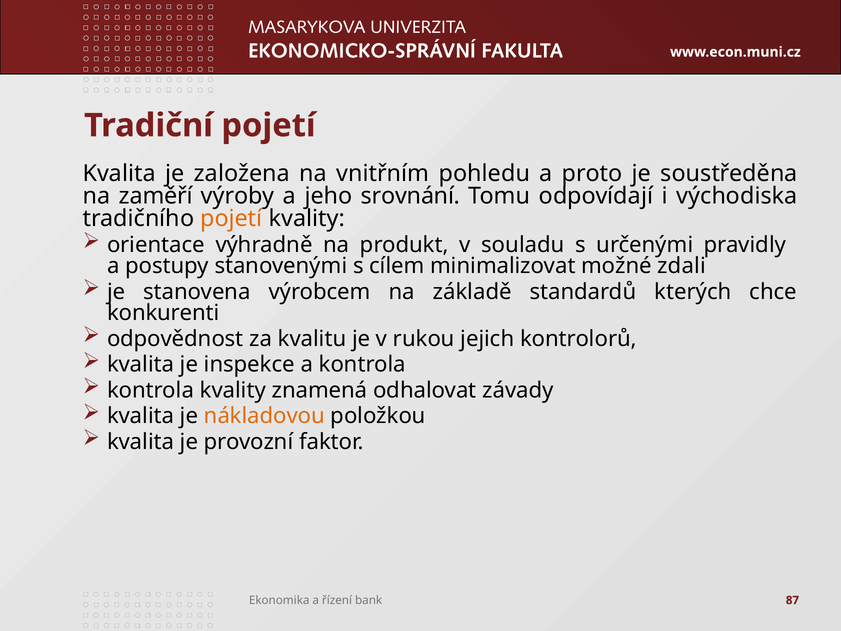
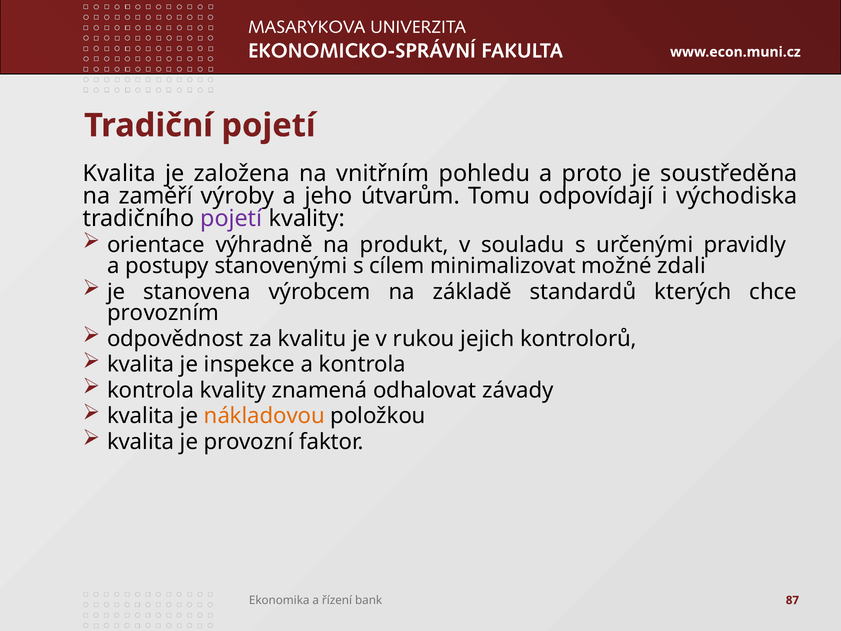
srovnání: srovnání -> útvarům
pojetí at (231, 218) colour: orange -> purple
konkurenti: konkurenti -> provozním
